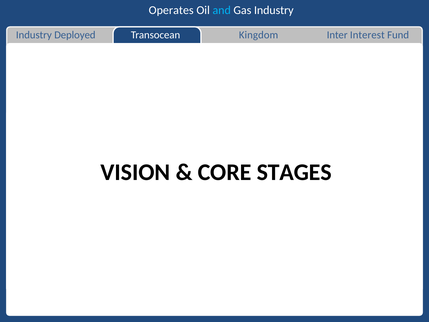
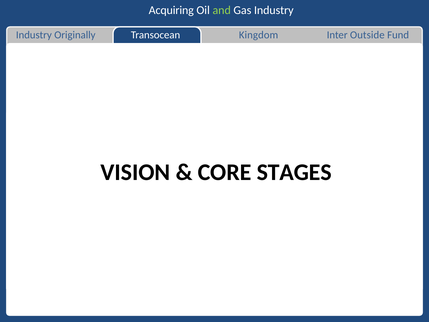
Operates: Operates -> Acquiring
and colour: light blue -> light green
Deployed: Deployed -> Originally
Interest: Interest -> Outside
